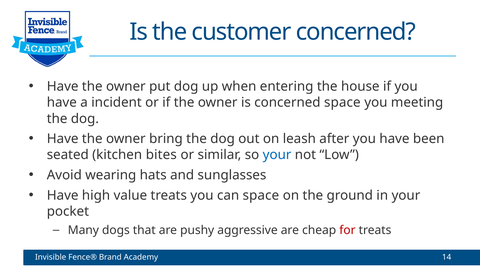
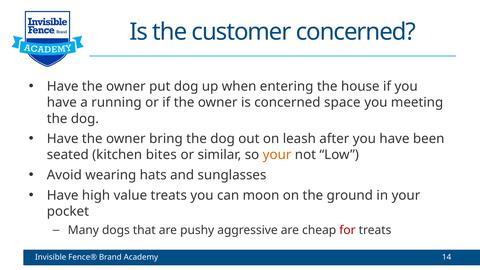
incident: incident -> running
your at (277, 155) colour: blue -> orange
can space: space -> moon
